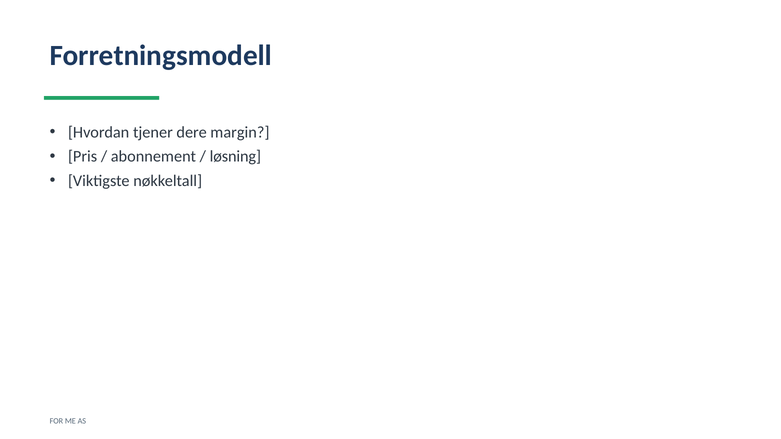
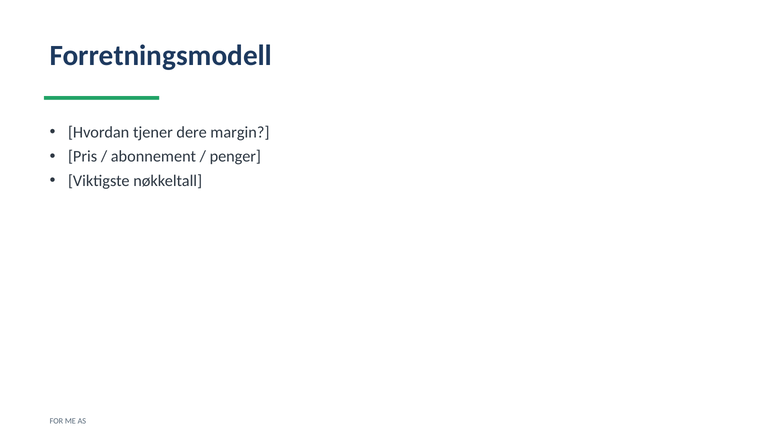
løsning: løsning -> penger
